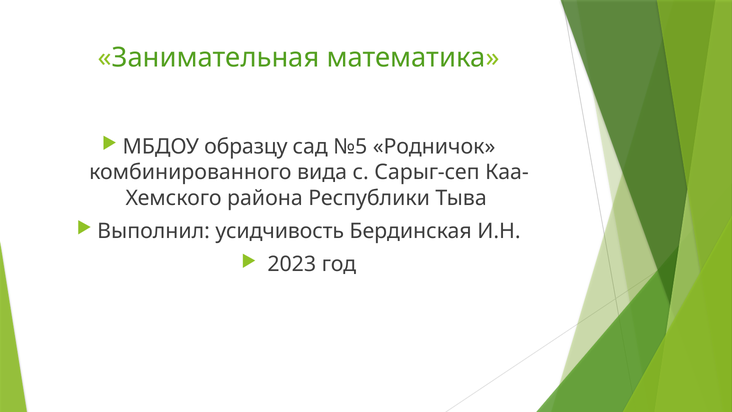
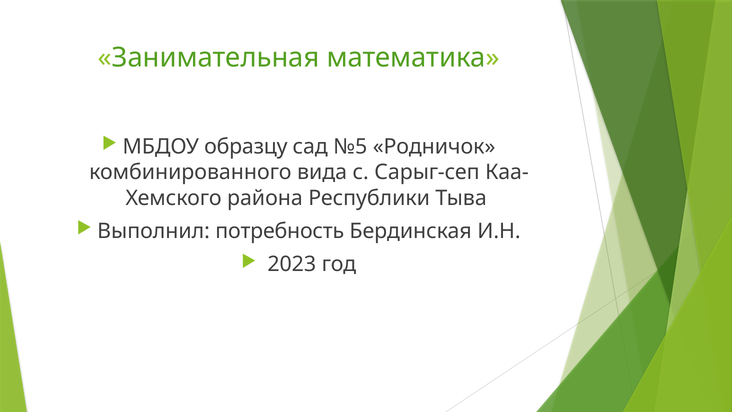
усидчивость: усидчивость -> потребность
